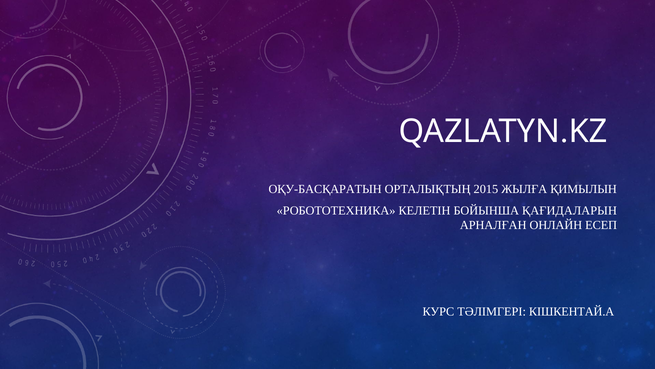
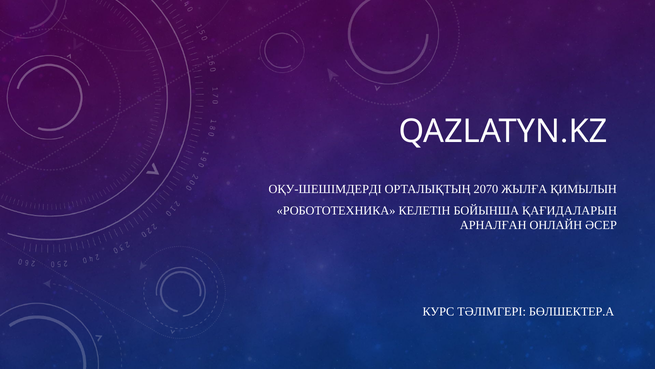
ОҚУ-БАСҚАРАТЫН: ОҚУ-БАСҚАРАТЫН -> ОҚУ-ШЕШІМДЕРДІ
2015: 2015 -> 2070
ЕСЕП: ЕСЕП -> ӘСЕР
КІШКЕНТАЙ.А: КІШКЕНТАЙ.А -> БӨЛШЕКТЕР.А
